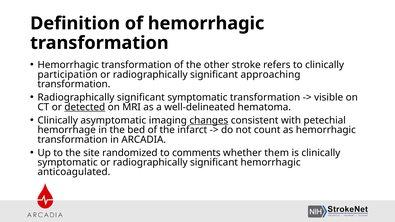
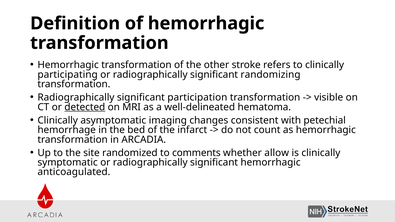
participation: participation -> participating
approaching: approaching -> randomizing
significant symptomatic: symptomatic -> participation
changes underline: present -> none
them: them -> allow
